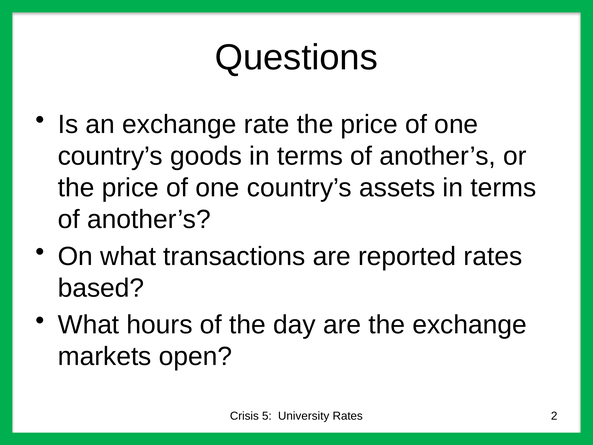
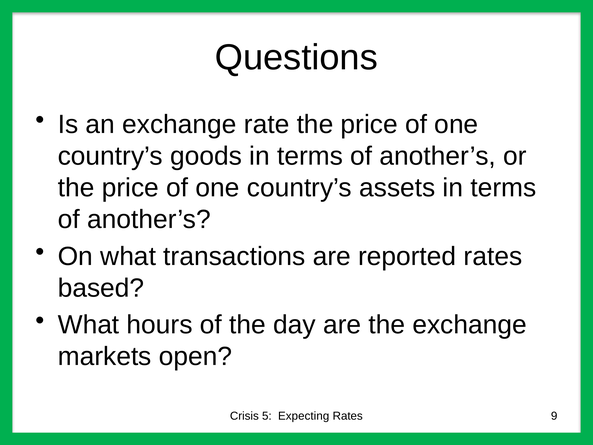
University: University -> Expecting
2: 2 -> 9
